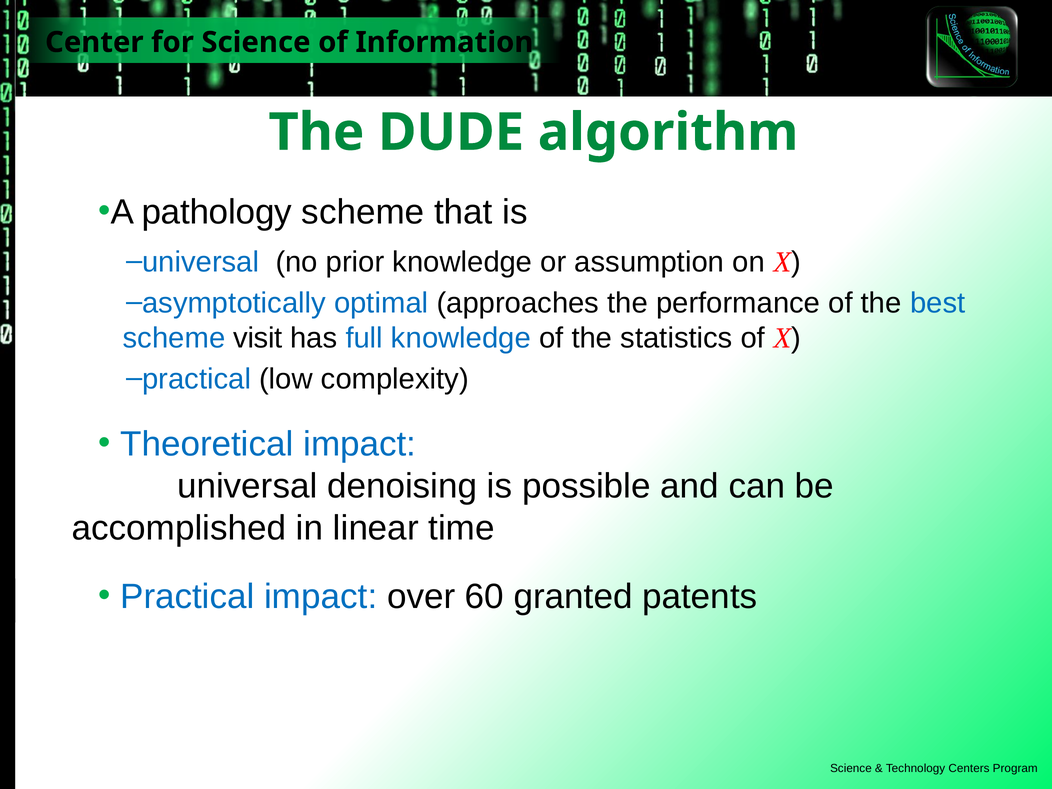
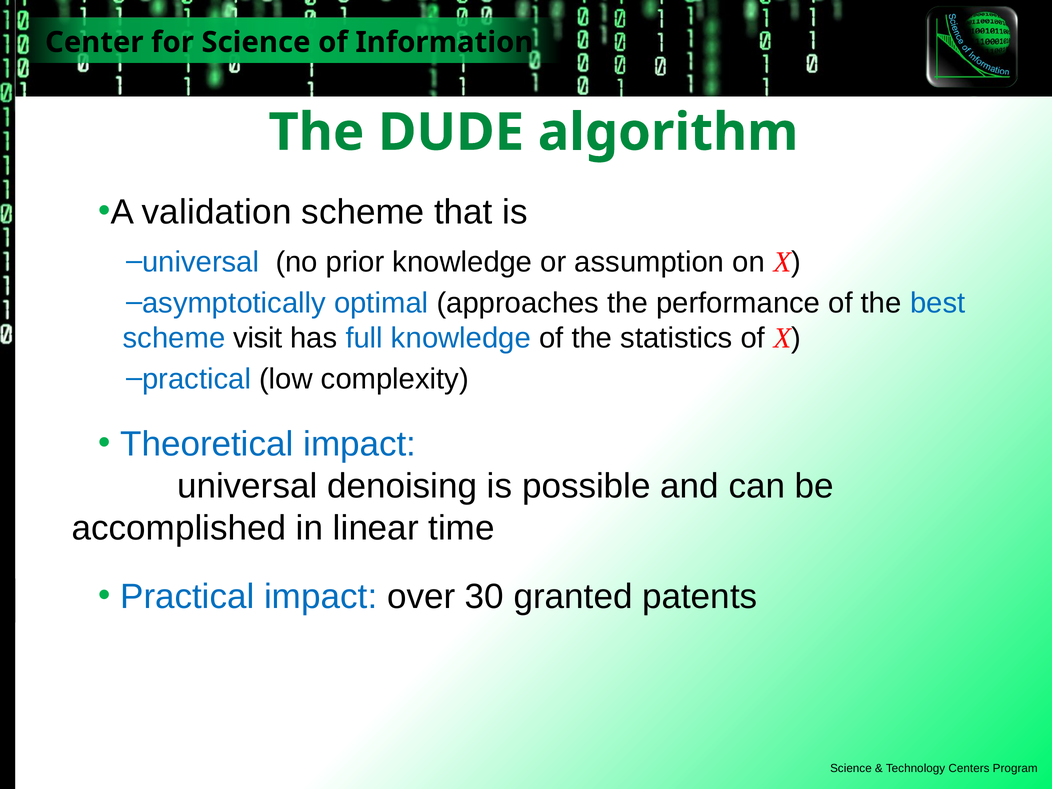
pathology: pathology -> validation
60: 60 -> 30
